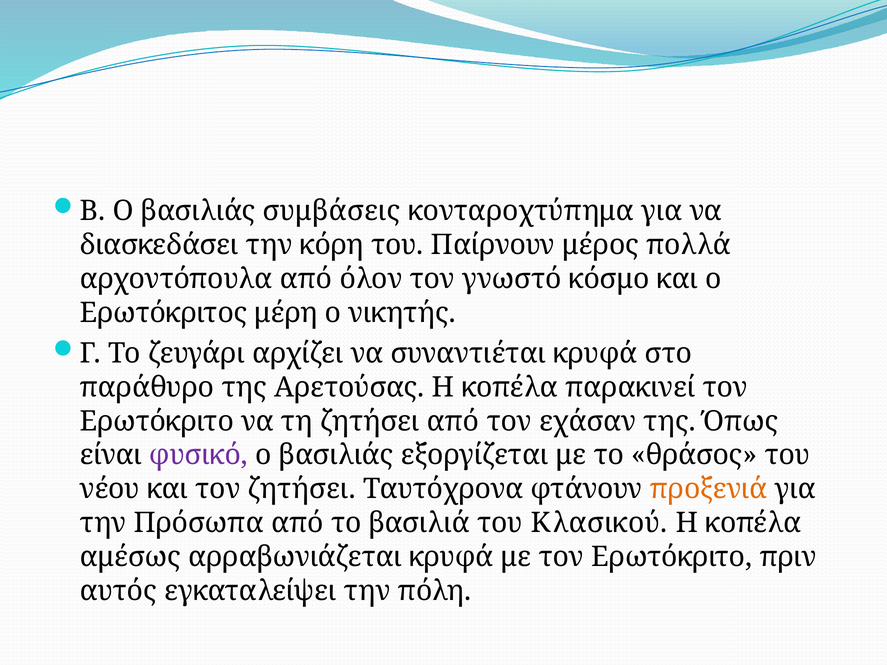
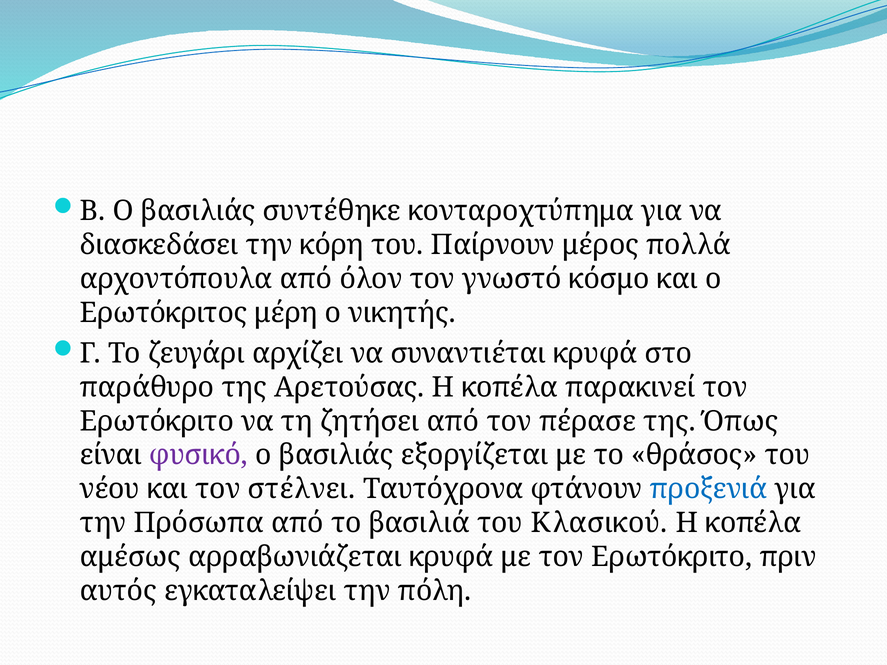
συμβάσεις: συμβάσεις -> συντέθηκε
εχάσαν: εχάσαν -> πέρασε
τον ζητήσει: ζητήσει -> στέλνει
προξενιά colour: orange -> blue
